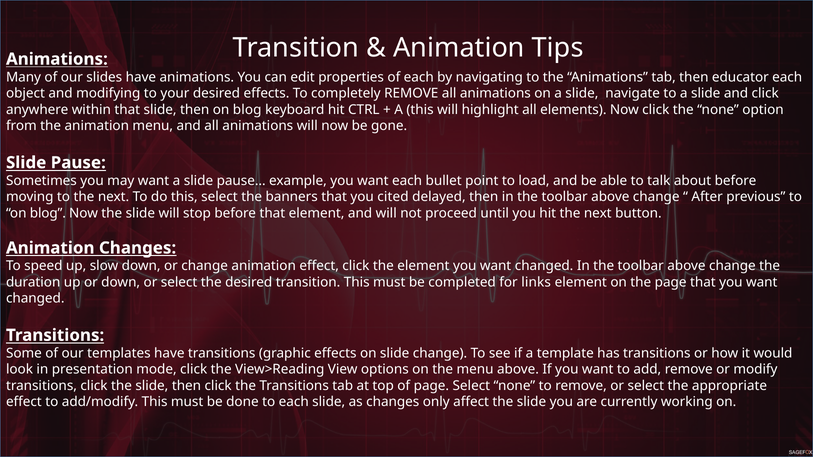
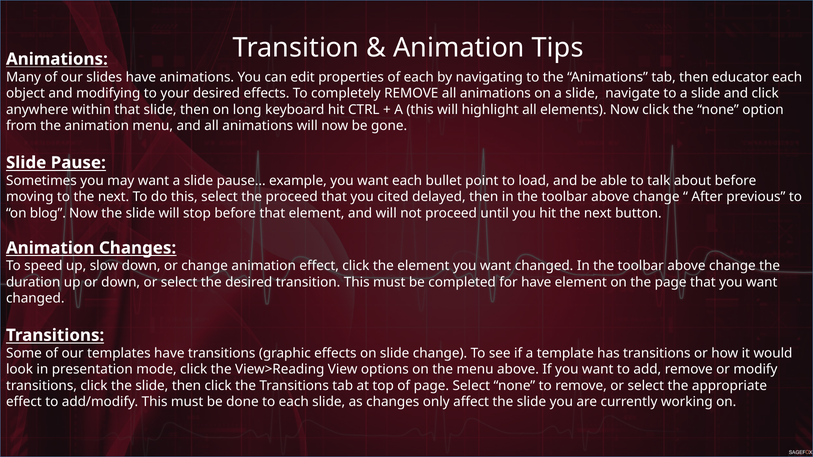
then on blog: blog -> long
the banners: banners -> proceed
for links: links -> have
